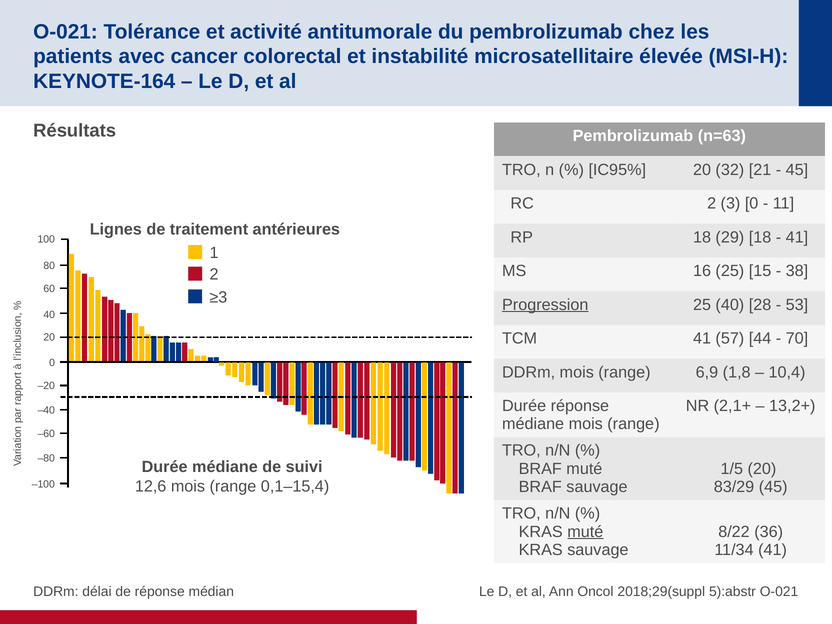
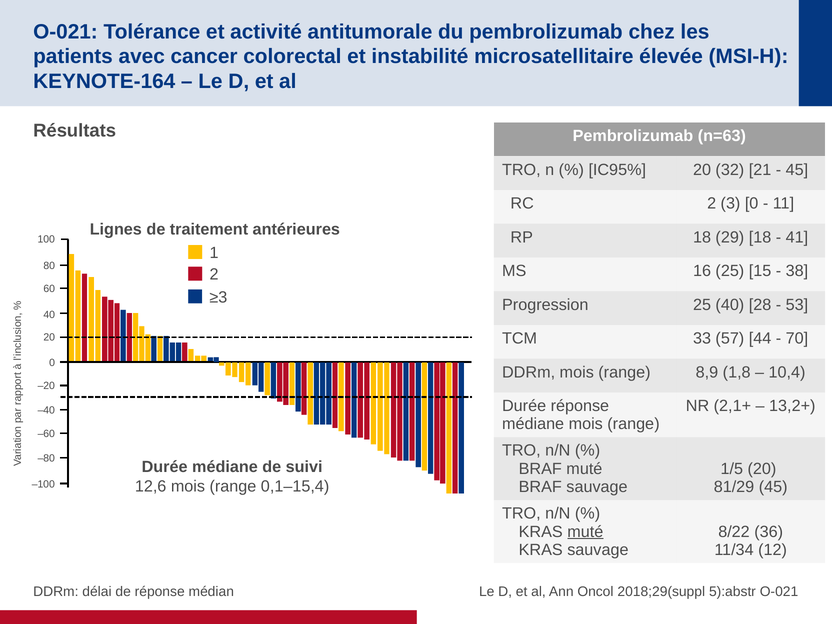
Progression underline: present -> none
TCM 41: 41 -> 33
6,9: 6,9 -> 8,9
83/29: 83/29 -> 81/29
11/34 41: 41 -> 12
